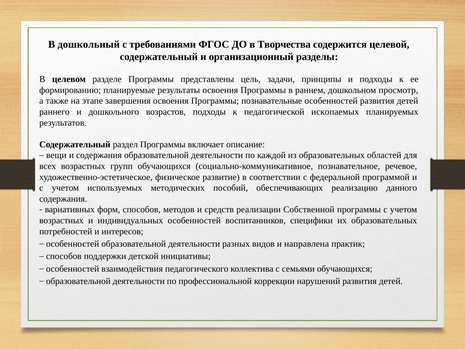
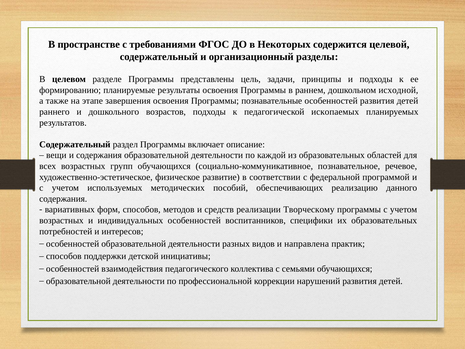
дошкольный: дошкольный -> пространстве
Творчества: Творчества -> Некоторых
просмотр: просмотр -> исходной
Собственной: Собственной -> Творческому
